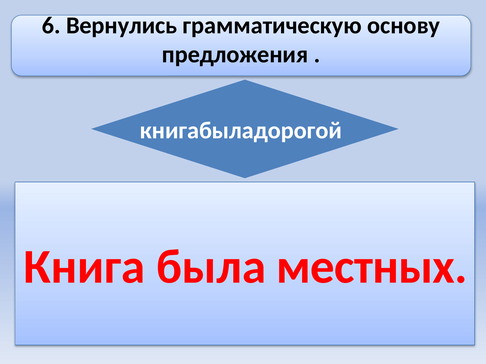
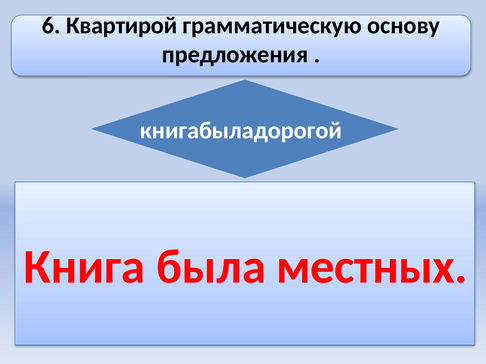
Вернулись: Вернулись -> Квартирой
